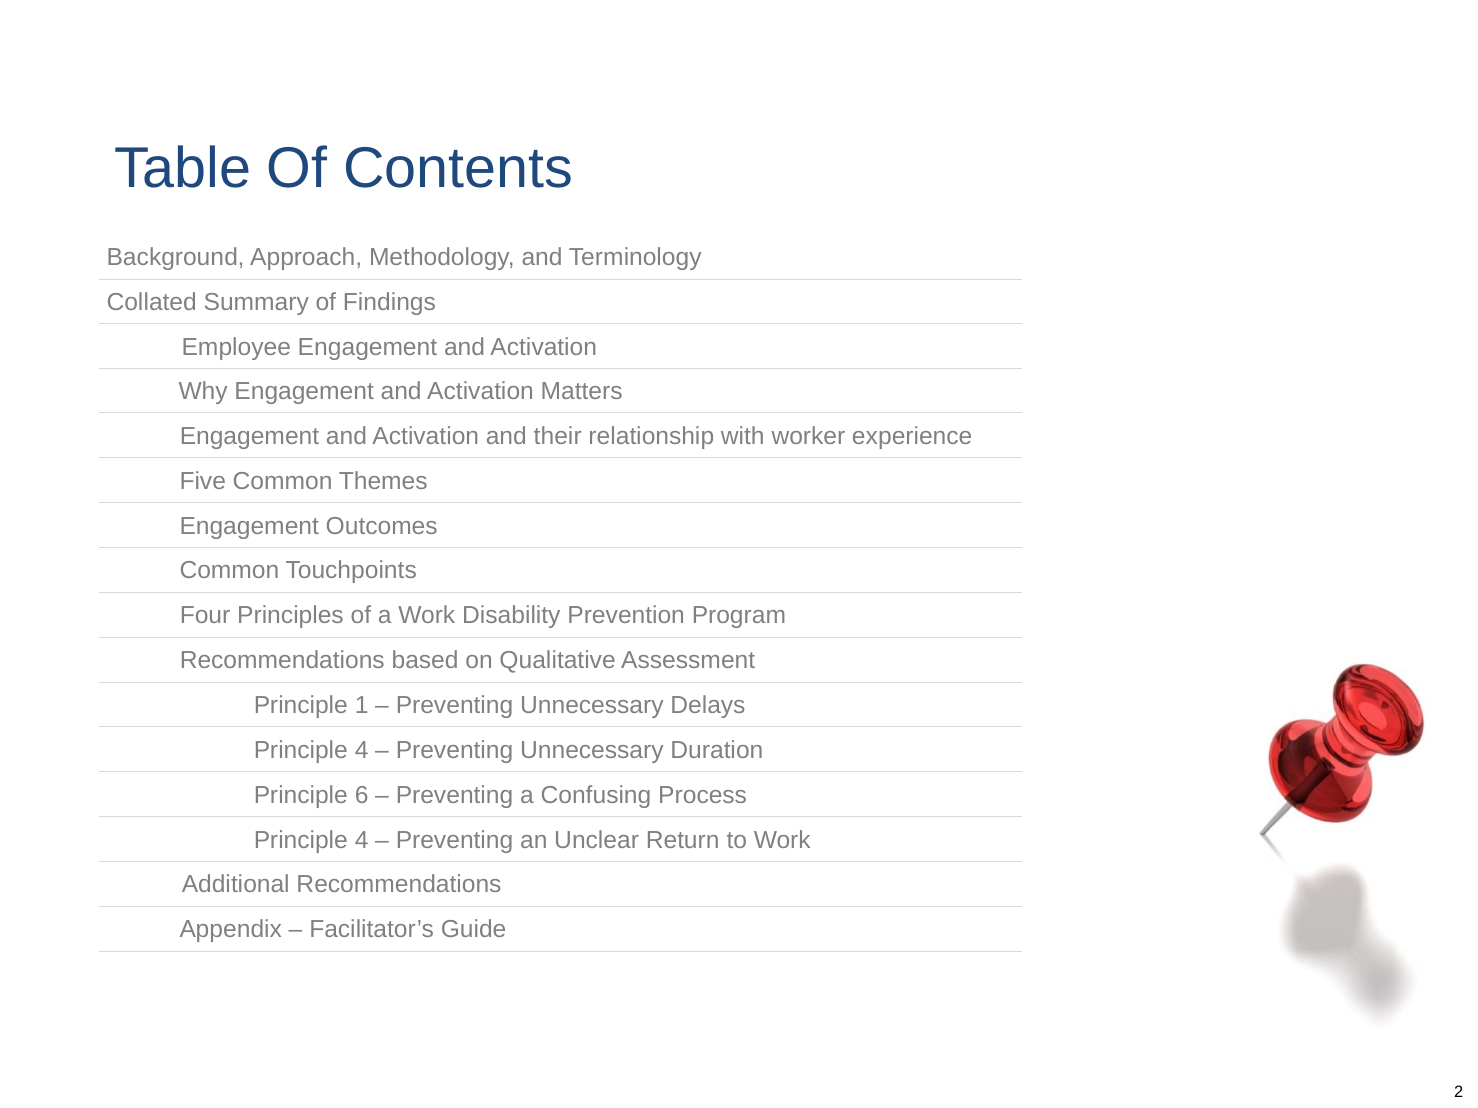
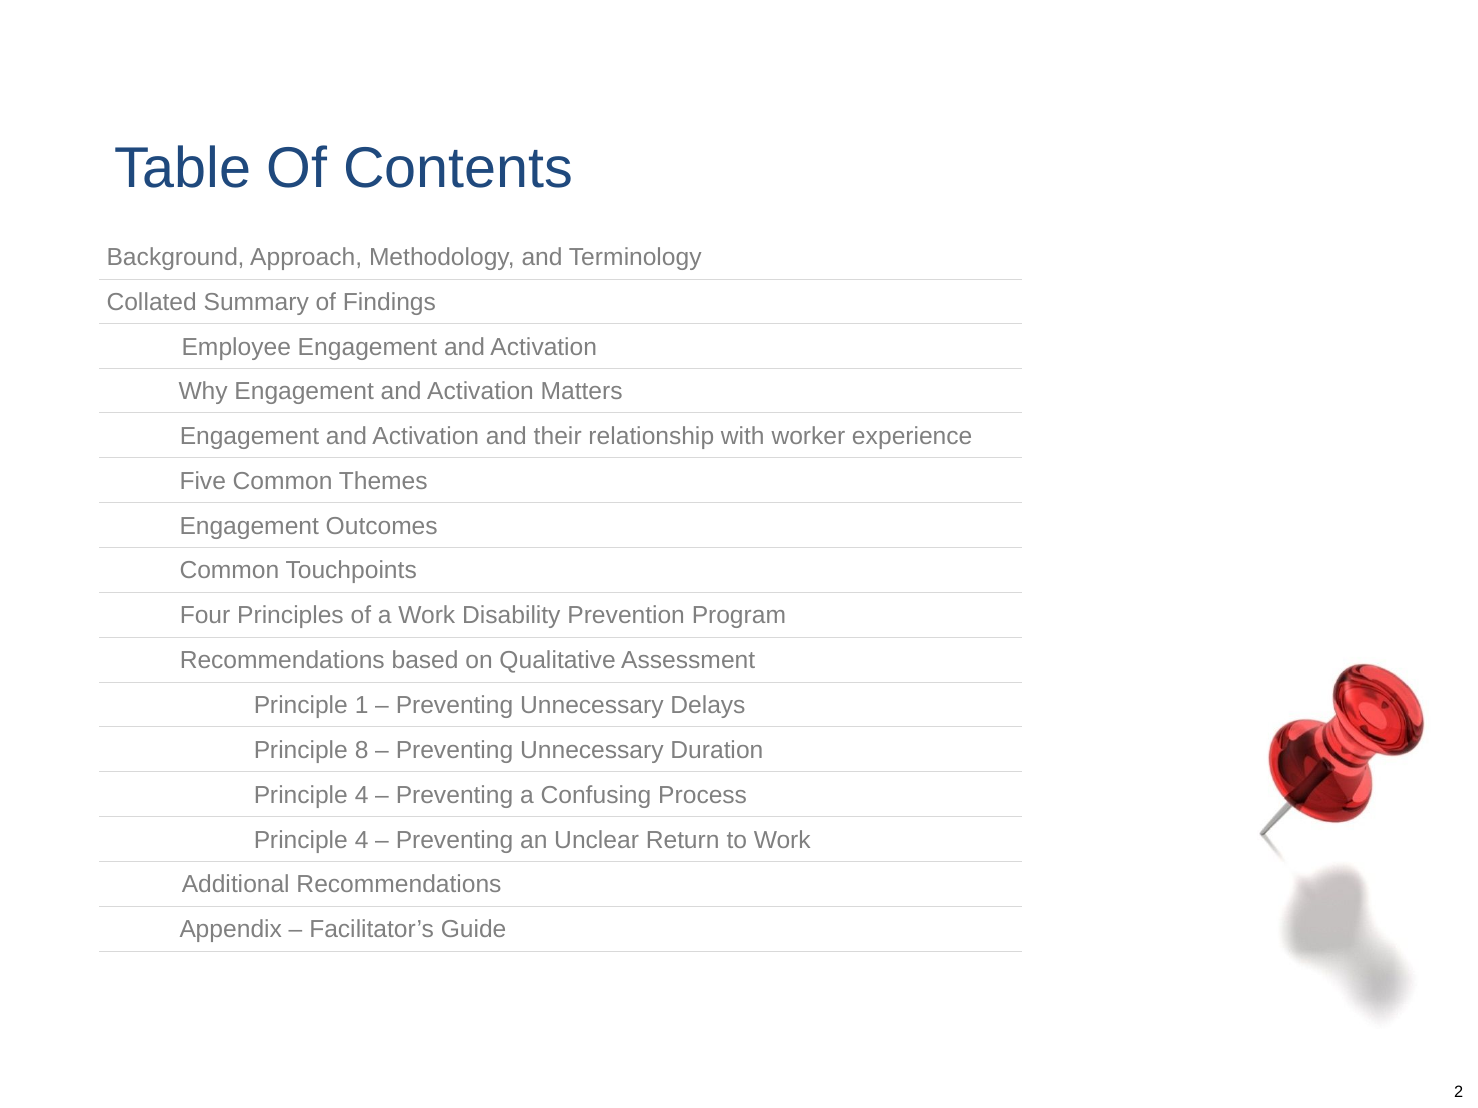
4 at (362, 751): 4 -> 8
6 at (362, 795): 6 -> 4
